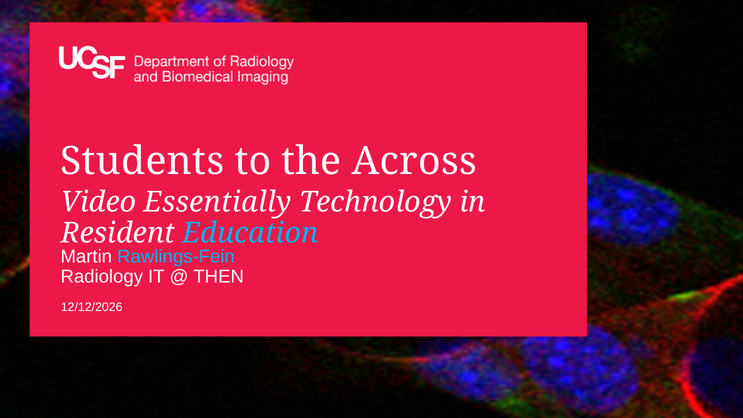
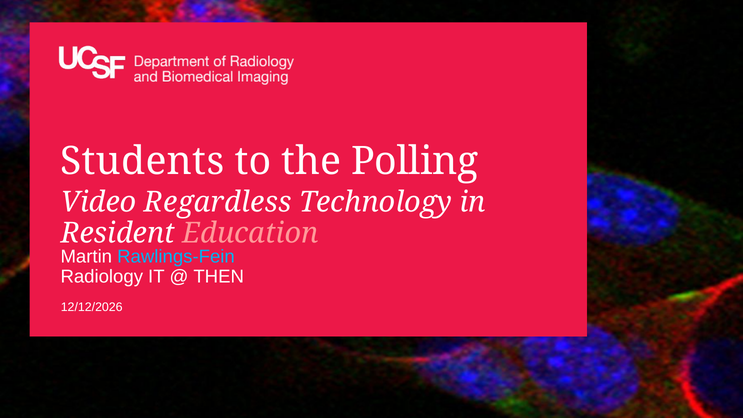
Across: Across -> Polling
Essentially: Essentially -> Regardless
Education colour: light blue -> pink
